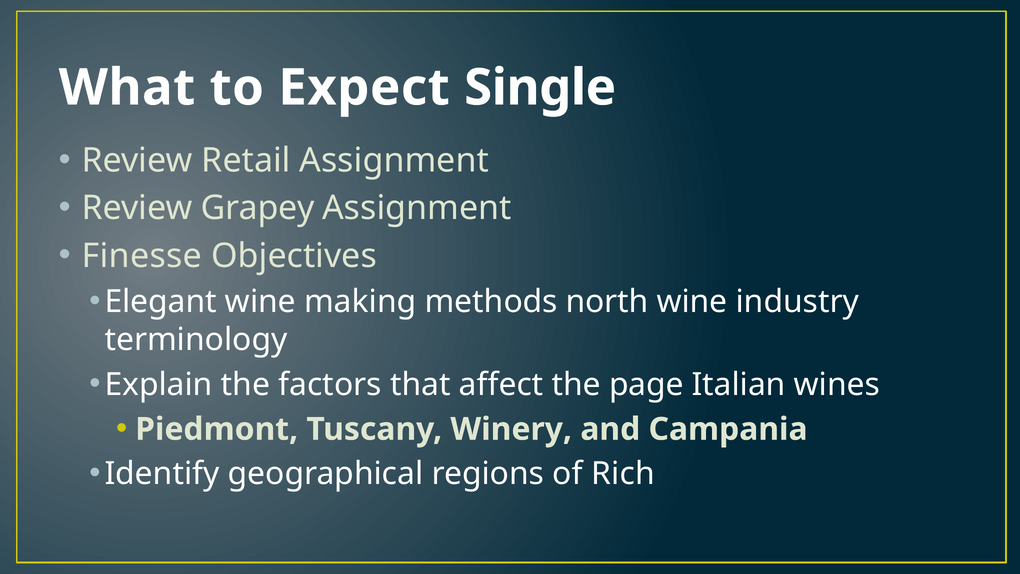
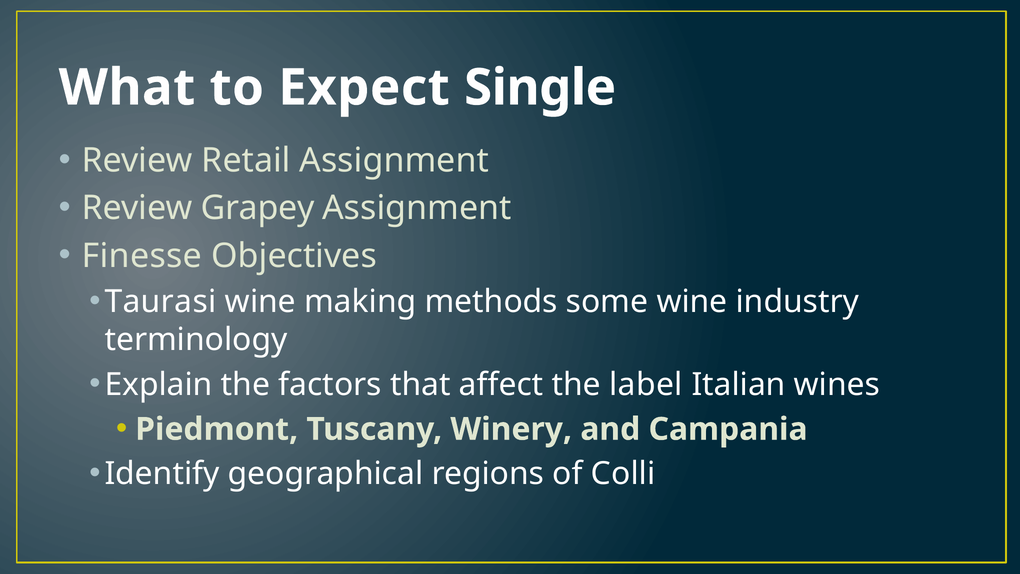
Elegant: Elegant -> Taurasi
north: north -> some
page: page -> label
Rich: Rich -> Colli
